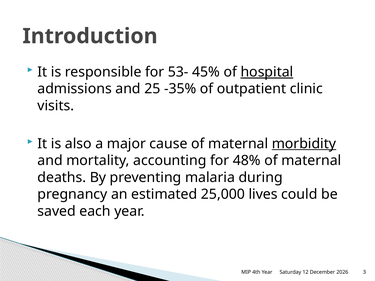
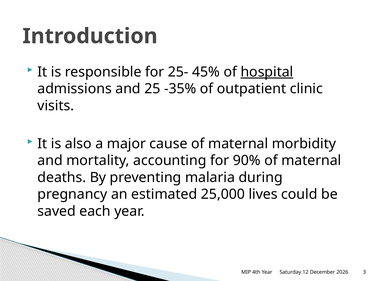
53-: 53- -> 25-
morbidity underline: present -> none
48%: 48% -> 90%
